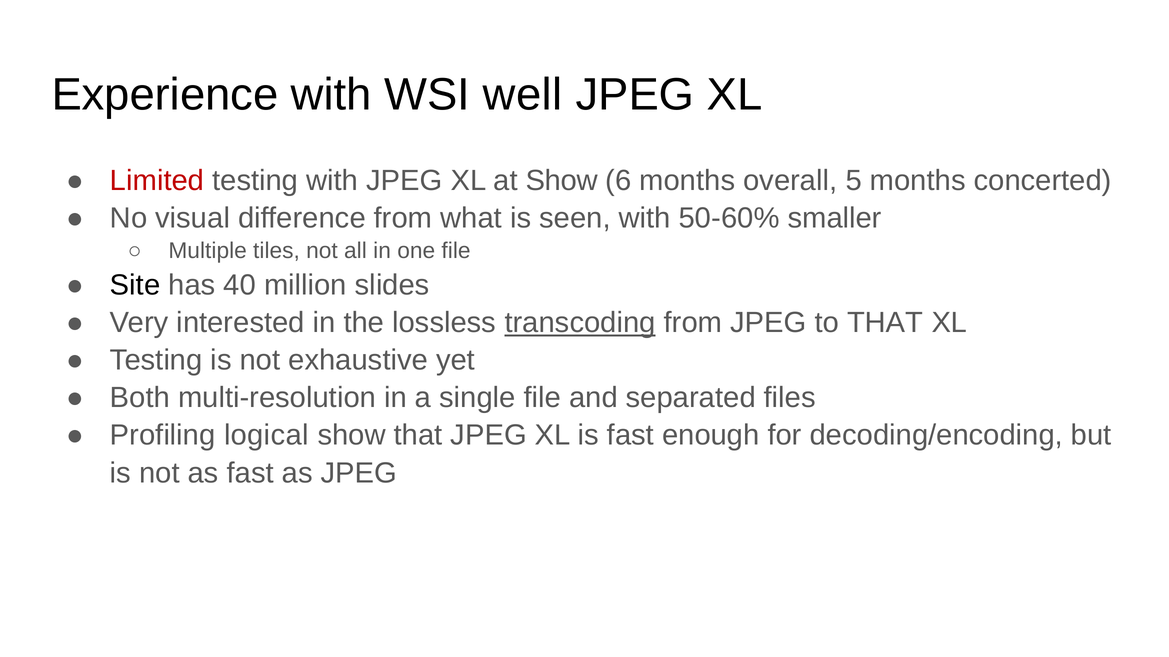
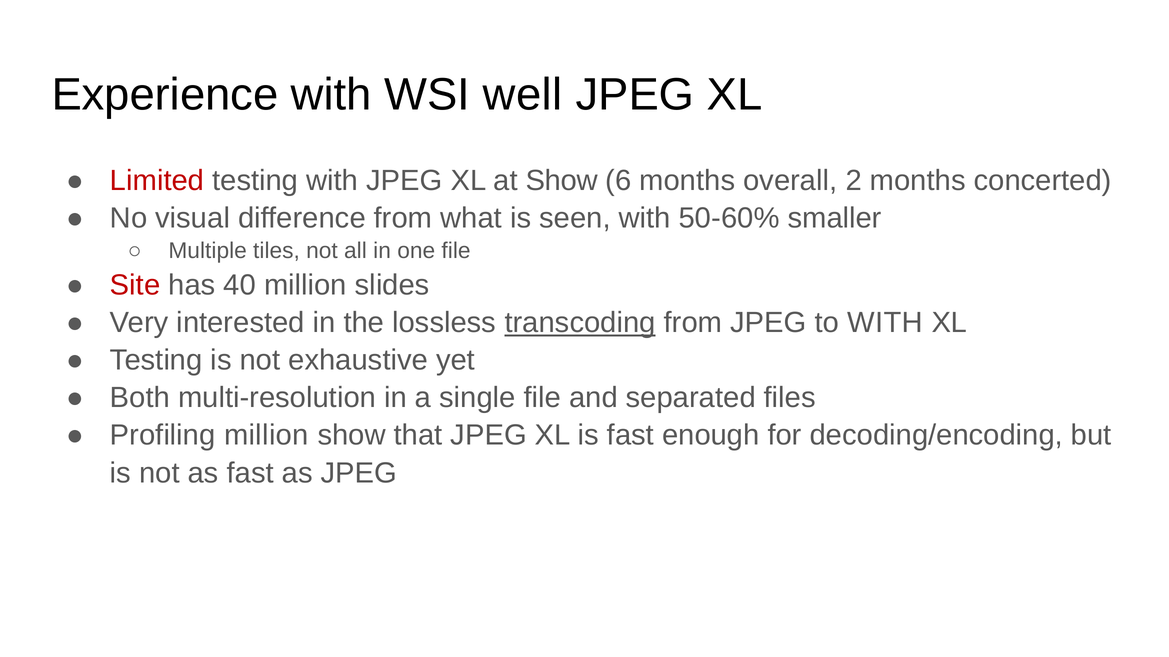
5: 5 -> 2
Site colour: black -> red
to THAT: THAT -> WITH
Profiling logical: logical -> million
